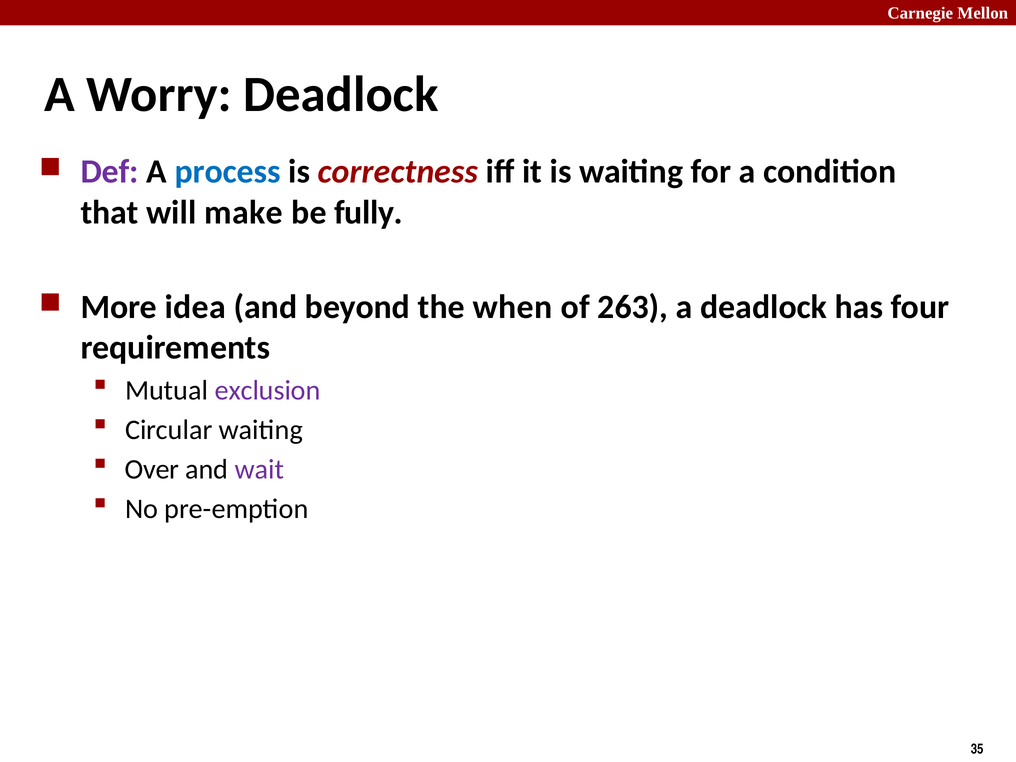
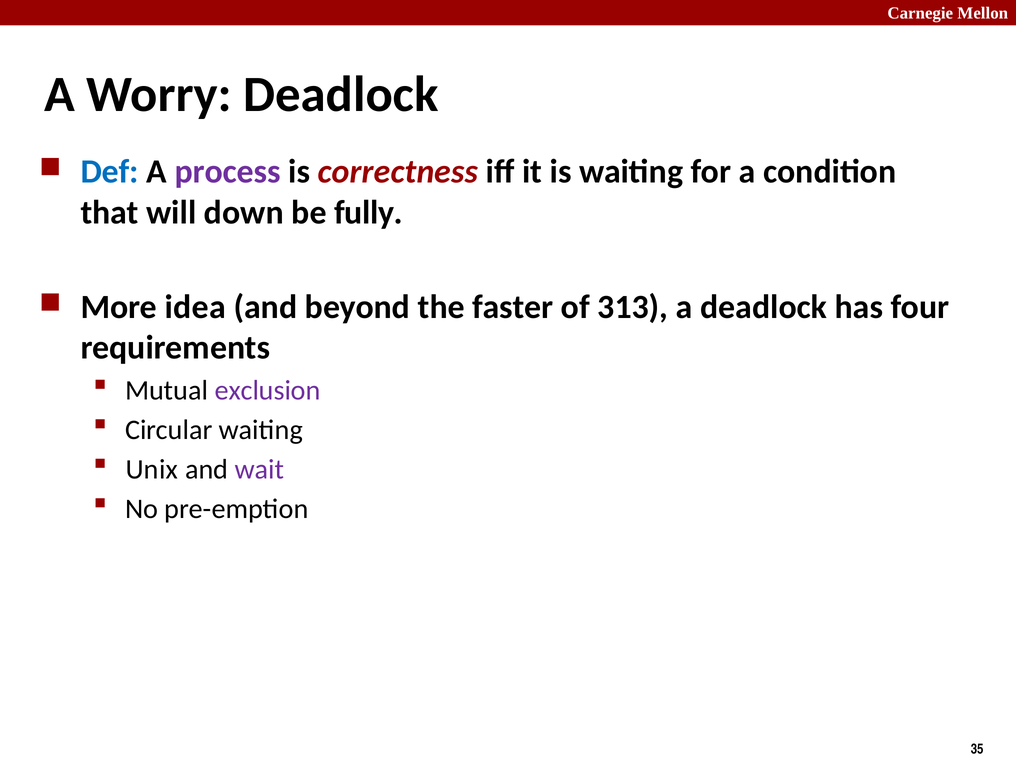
Def colour: purple -> blue
process colour: blue -> purple
make: make -> down
when: when -> faster
263: 263 -> 313
Over: Over -> Unix
